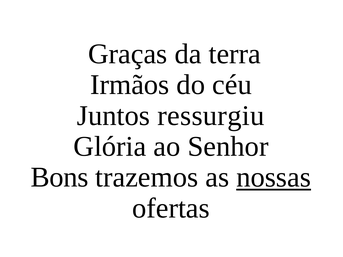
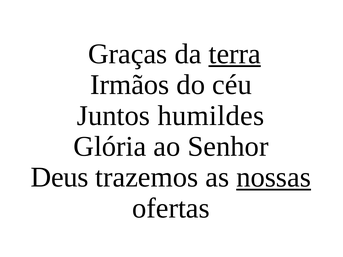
terra underline: none -> present
ressurgiu: ressurgiu -> humildes
Bons: Bons -> Deus
